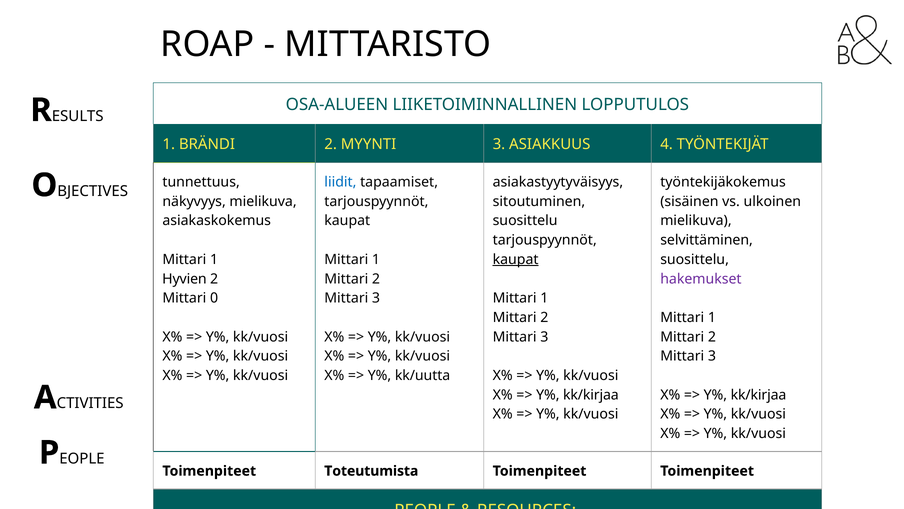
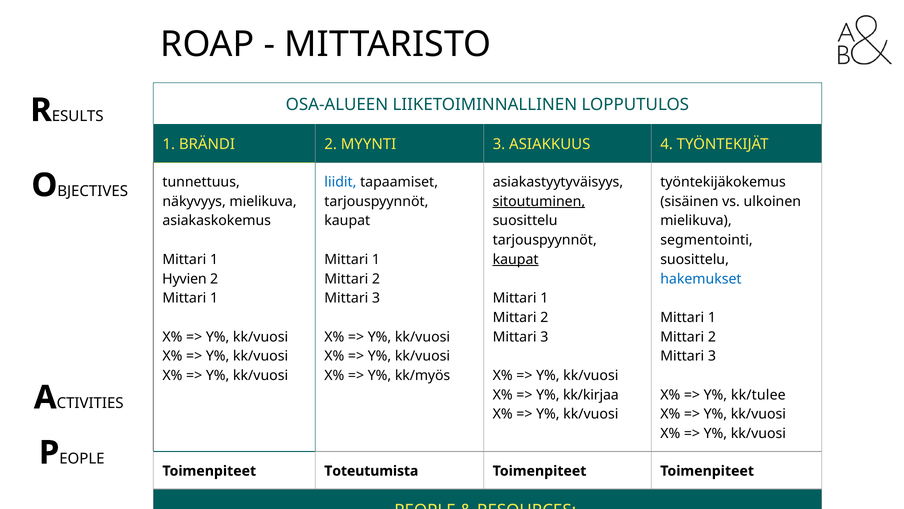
sitoutuminen underline: none -> present
selvittäminen: selvittäminen -> segmentointi
hakemukset colour: purple -> blue
0 at (214, 298): 0 -> 1
kk/uutta: kk/uutta -> kk/myös
kk/kirjaa at (758, 395): kk/kirjaa -> kk/tulee
